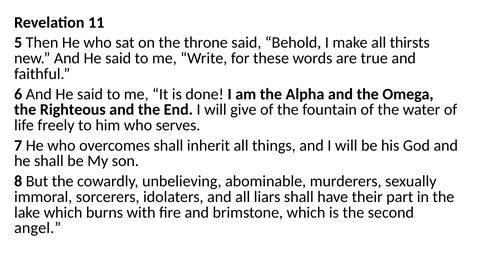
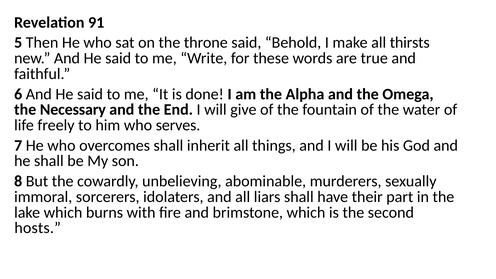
11: 11 -> 91
Righteous: Righteous -> Necessary
angel: angel -> hosts
